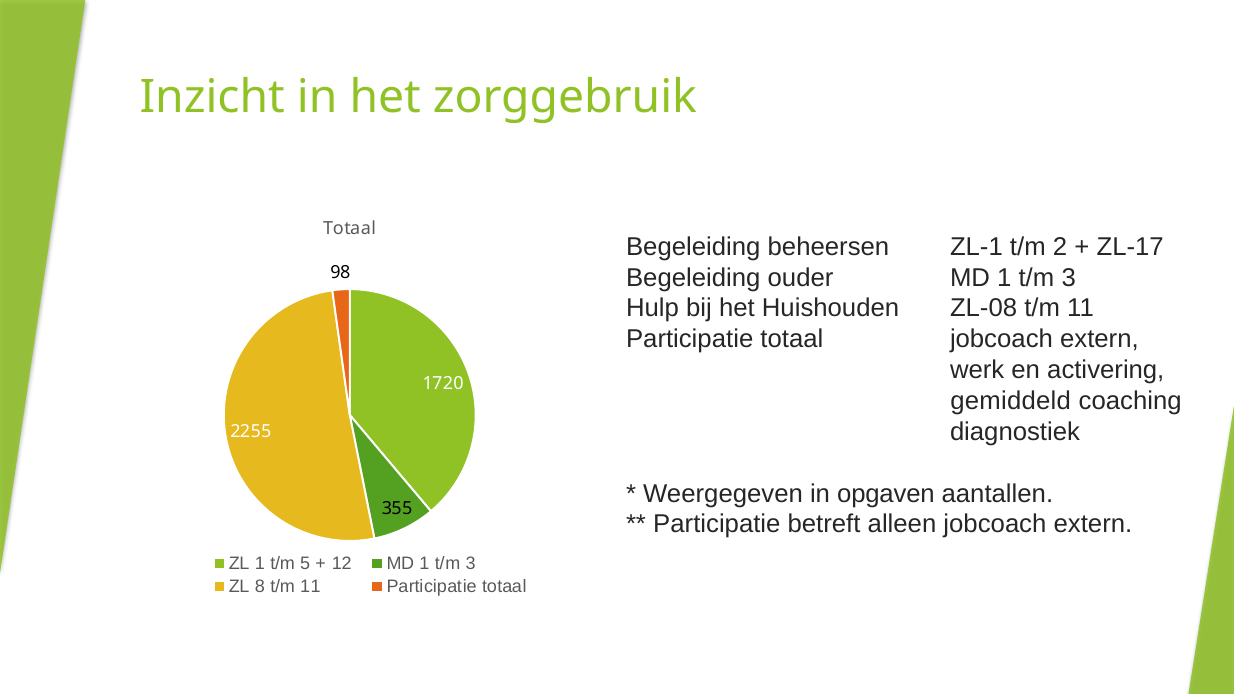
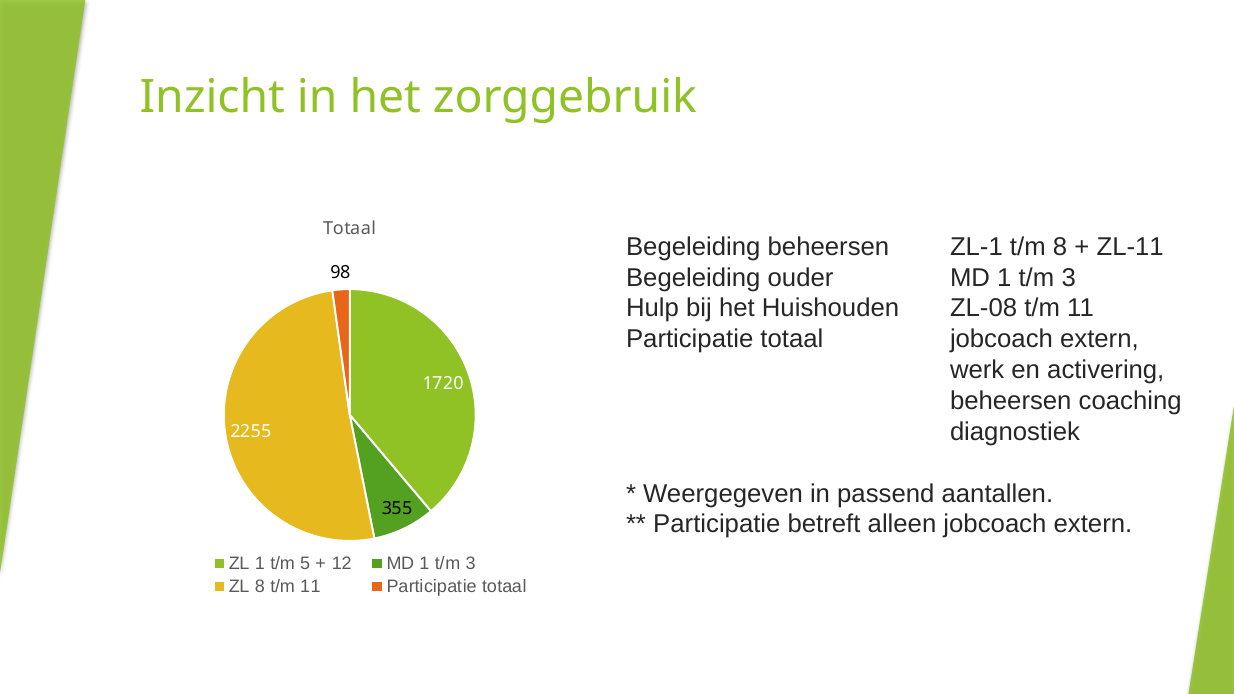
t/m 2: 2 -> 8
ZL-17: ZL-17 -> ZL-11
gemiddeld at (1011, 401): gemiddeld -> beheersen
opgaven: opgaven -> passend
